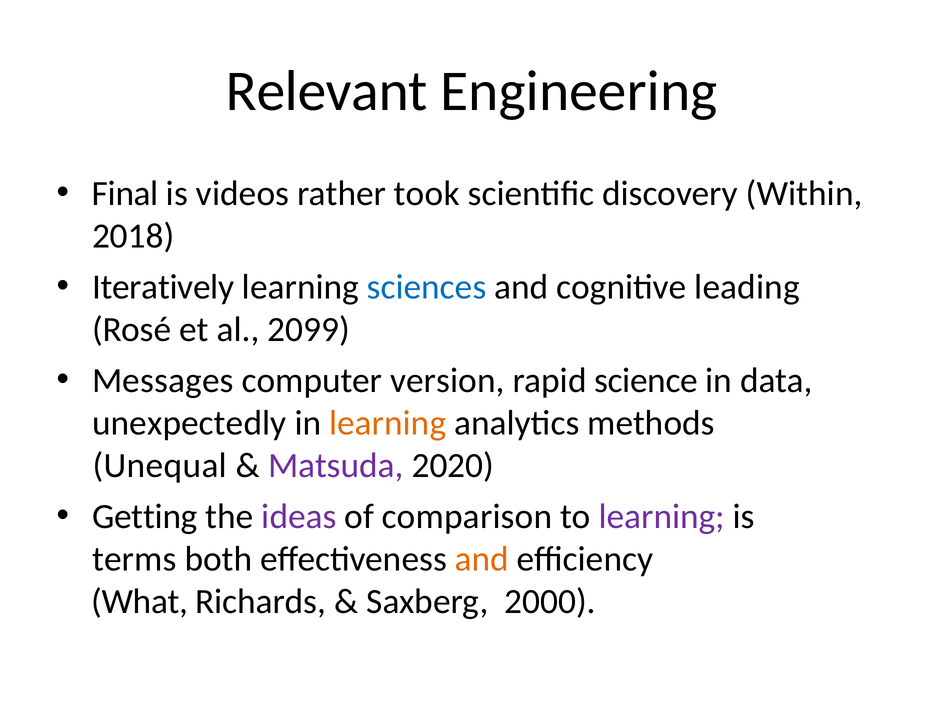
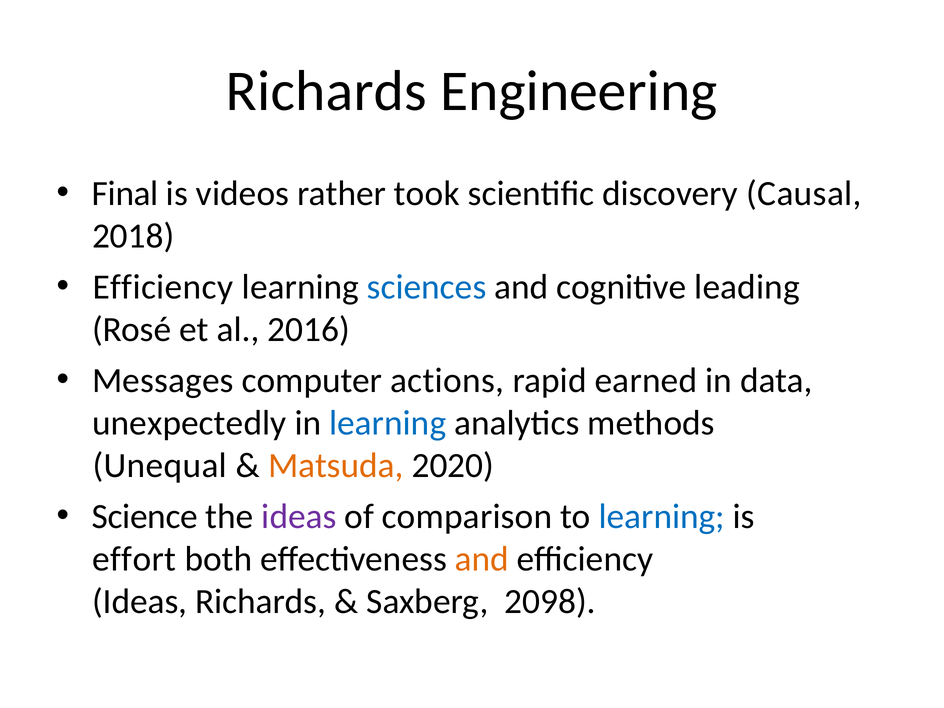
Relevant at (327, 91): Relevant -> Richards
Within: Within -> Causal
Iteratively at (163, 287): Iteratively -> Efficiency
2099: 2099 -> 2016
version: version -> actions
science: science -> earned
learning at (388, 423) colour: orange -> blue
Matsuda colour: purple -> orange
Getting: Getting -> Science
learning at (662, 516) colour: purple -> blue
terms: terms -> effort
What at (140, 602): What -> Ideas
2000: 2000 -> 2098
